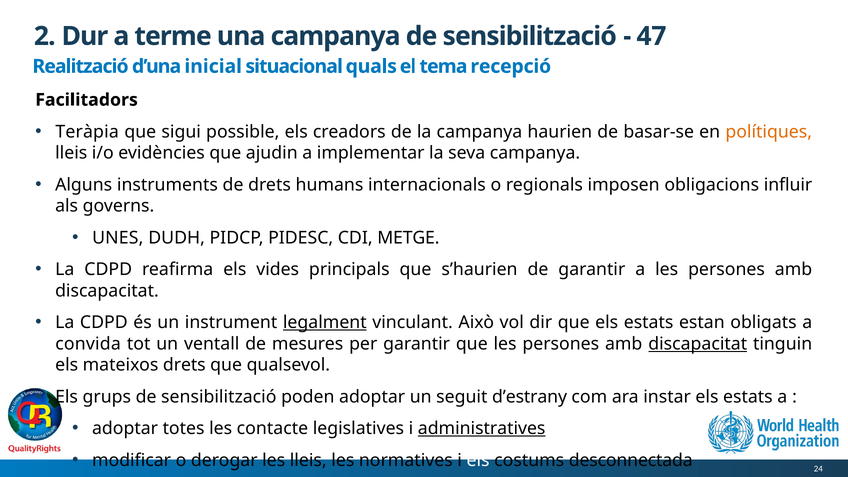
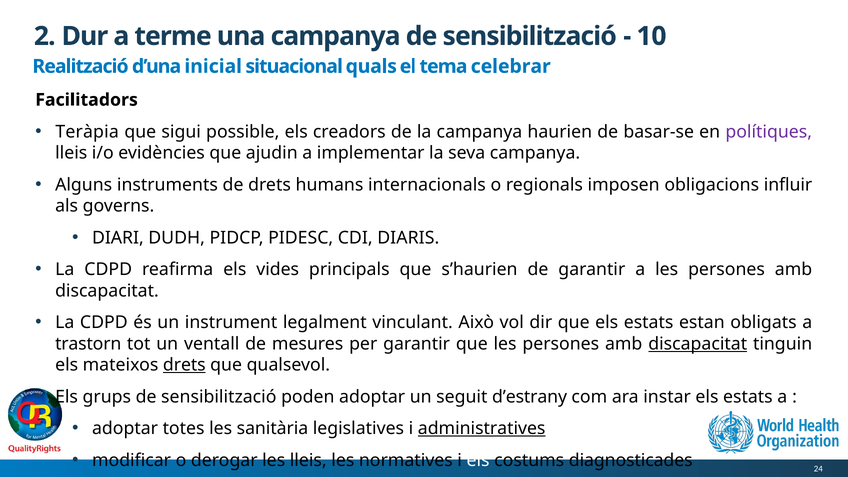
47: 47 -> 10
recepció: recepció -> celebrar
polítiques colour: orange -> purple
UNES: UNES -> DIARI
METGE: METGE -> DIARIS
legalment underline: present -> none
convida: convida -> trastorn
drets at (184, 365) underline: none -> present
contacte: contacte -> sanitària
desconnectada: desconnectada -> diagnosticades
